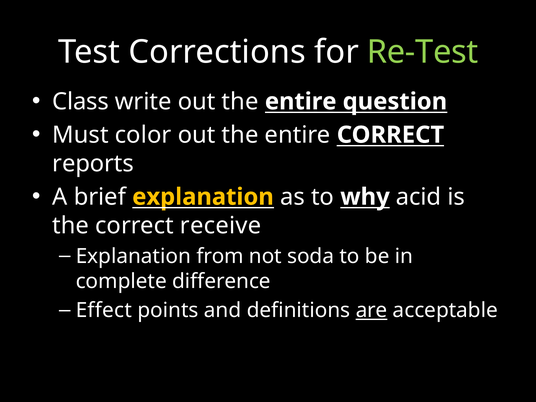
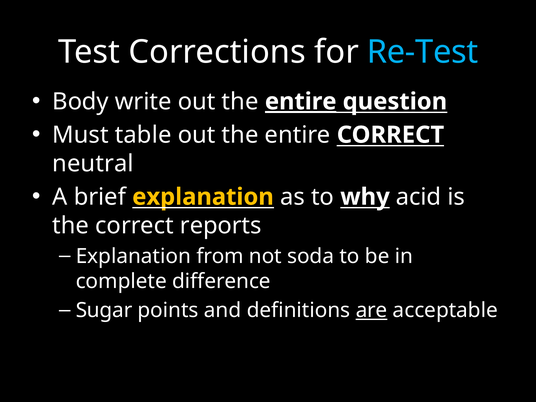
Re-Test colour: light green -> light blue
Class: Class -> Body
entire at (301, 101) underline: none -> present
color: color -> table
reports: reports -> neutral
receive: receive -> reports
Effect: Effect -> Sugar
